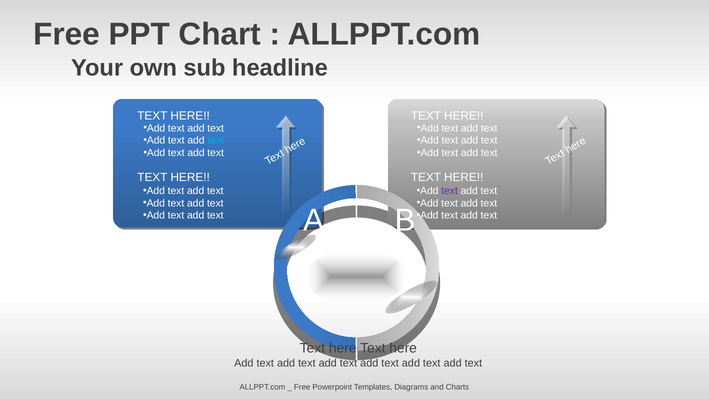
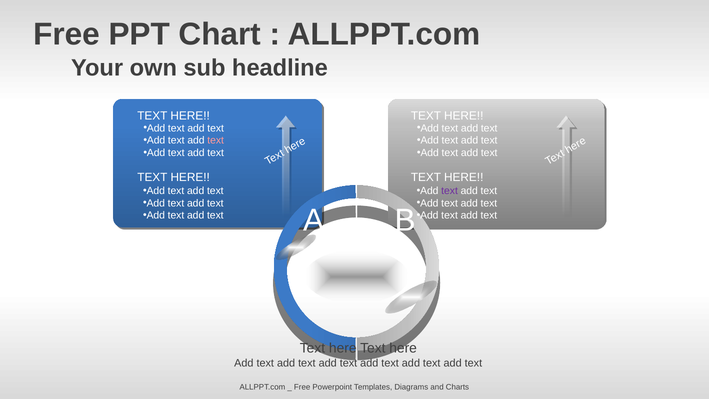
text at (216, 140) colour: light blue -> pink
